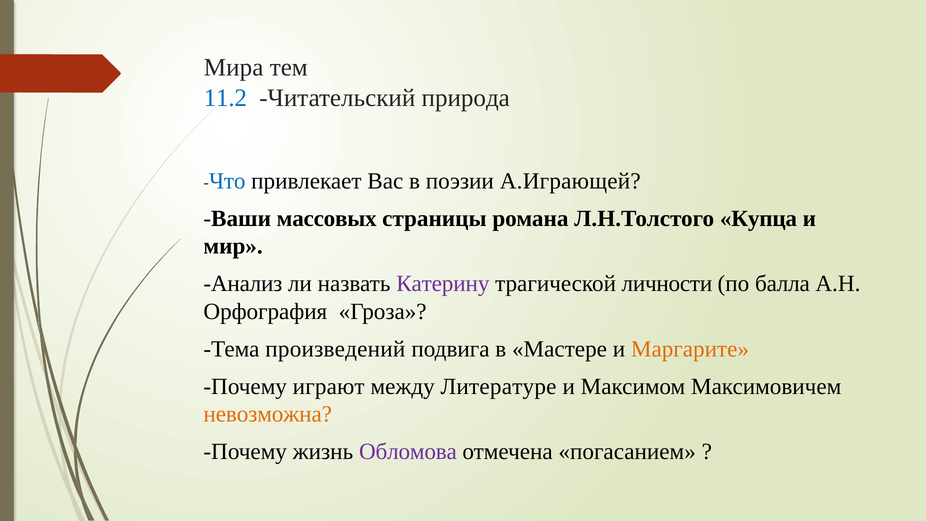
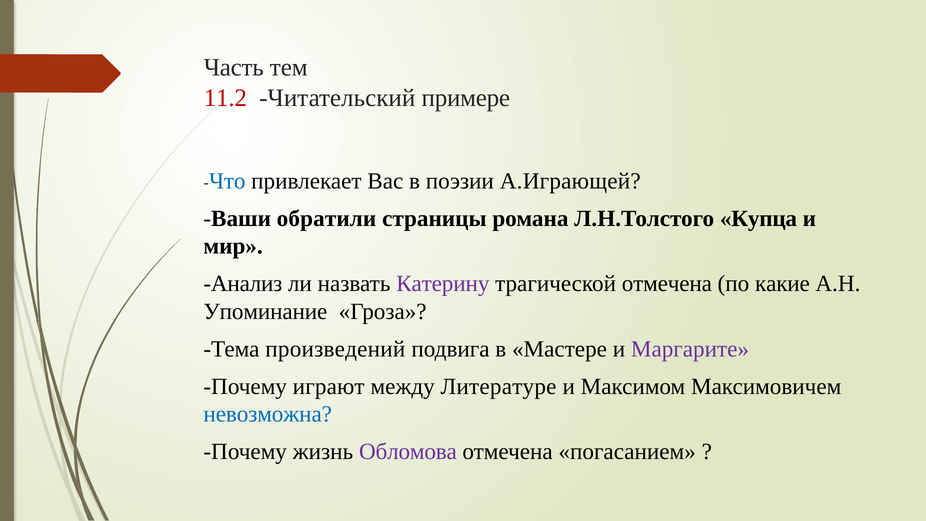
Мира: Мира -> Часть
11.2 colour: blue -> red
природа: природа -> примере
массовых: массовых -> обратили
трагической личности: личности -> отмечена
балла: балла -> какие
Орфография: Орфография -> Упоминание
Маргарите colour: orange -> purple
невозможна colour: orange -> blue
